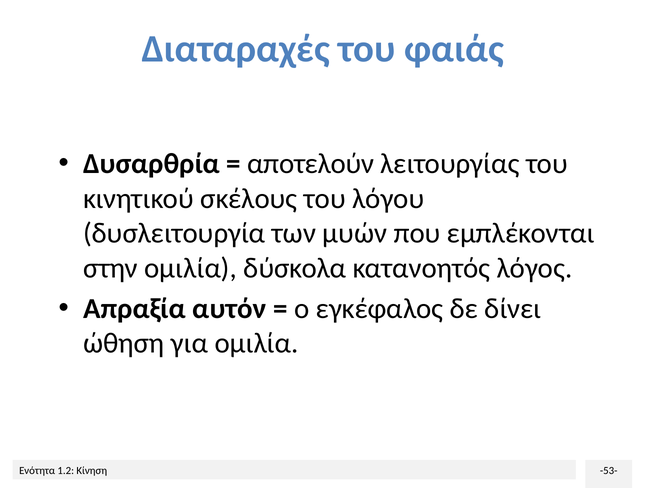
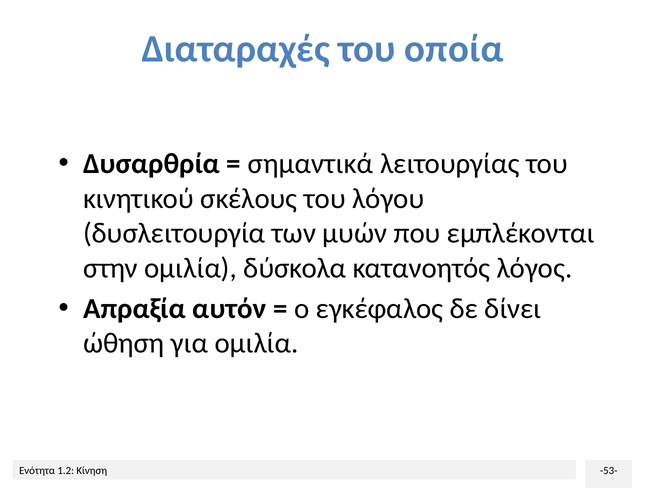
φαιάς: φαιάς -> οποία
αποτελούν: αποτελούν -> σημαντικά
